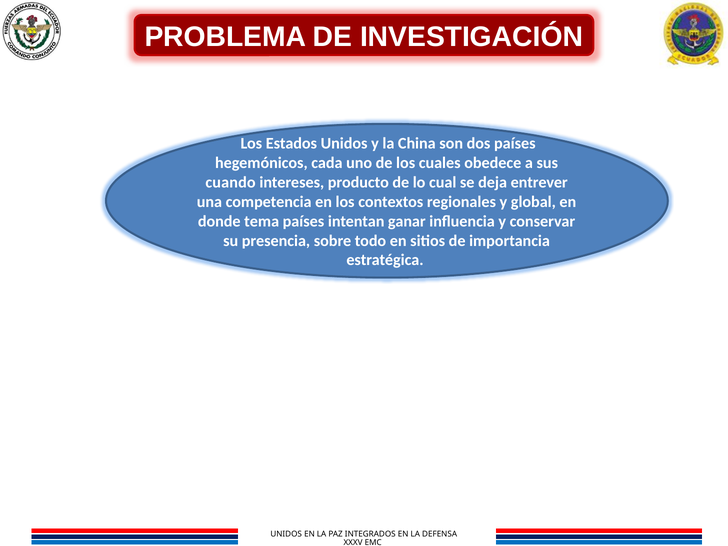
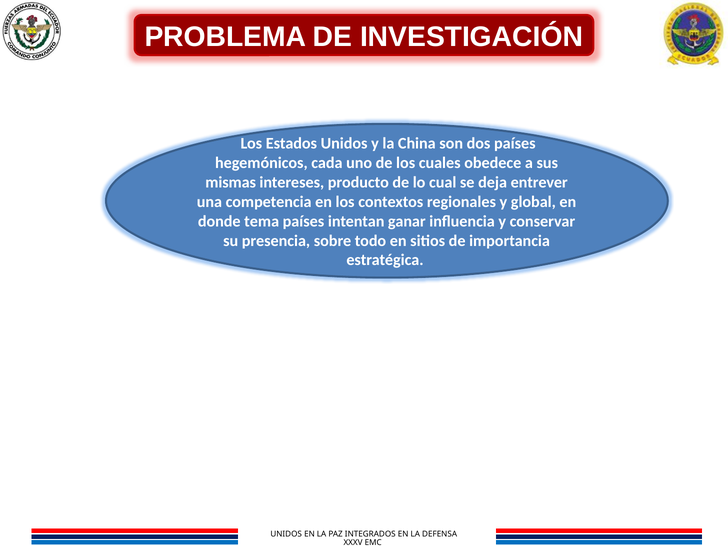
cuando: cuando -> mismas
